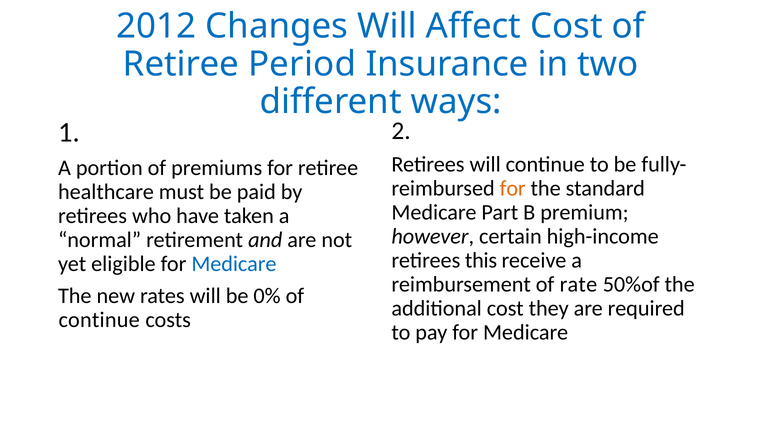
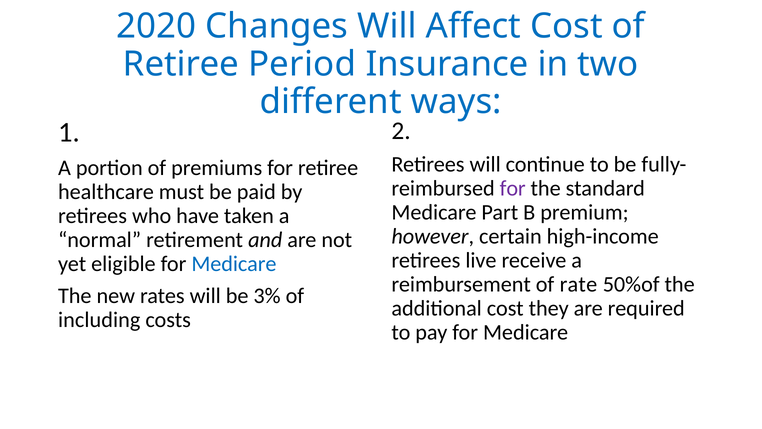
2012: 2012 -> 2020
for at (513, 188) colour: orange -> purple
this: this -> live
0%: 0% -> 3%
continue at (99, 320): continue -> including
